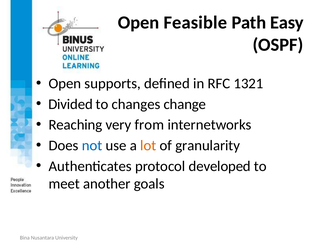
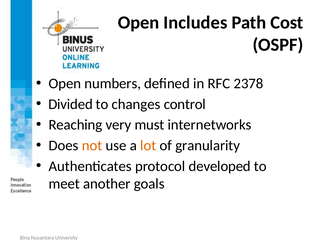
Feasible: Feasible -> Includes
Easy: Easy -> Cost
supports: supports -> numbers
1321: 1321 -> 2378
change: change -> control
from: from -> must
not colour: blue -> orange
